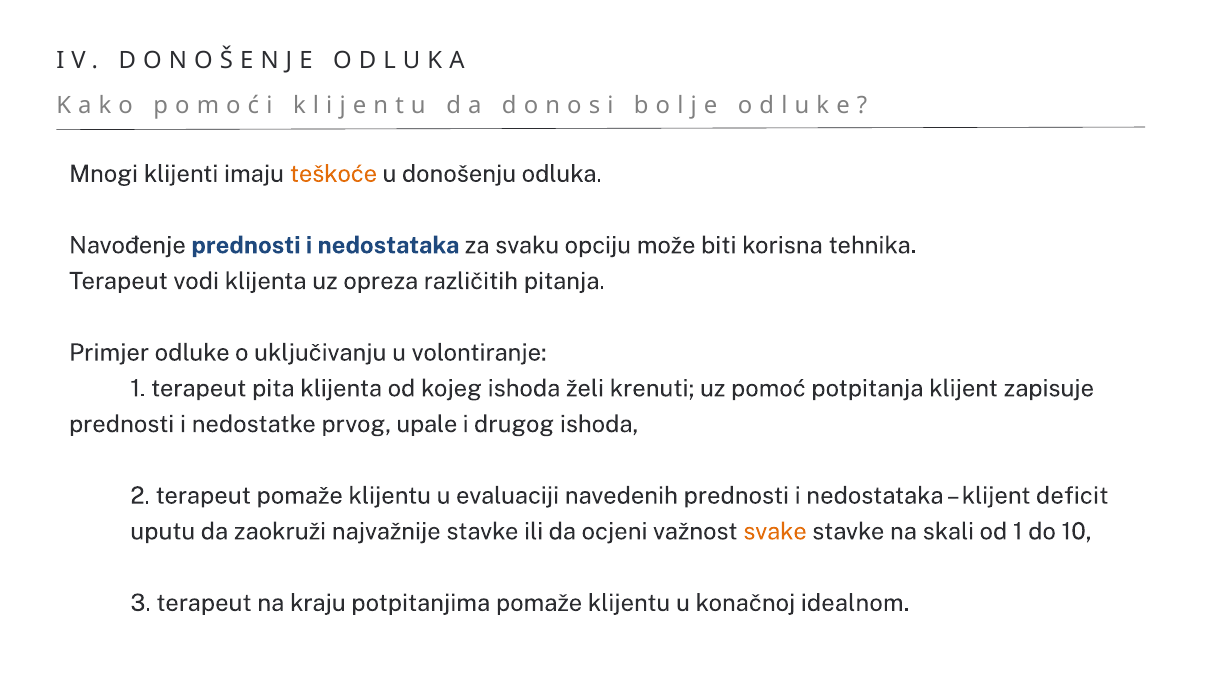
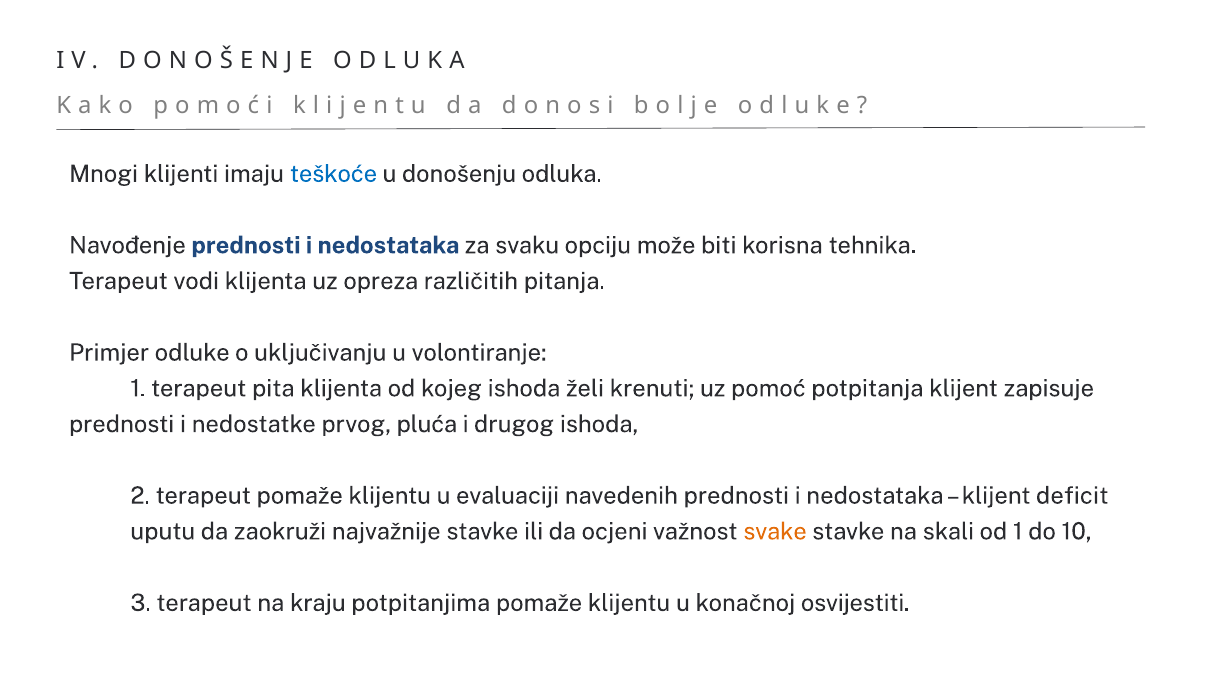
teškoće colour: orange -> blue
upale: upale -> pluća
idealnom: idealnom -> osvijestiti
